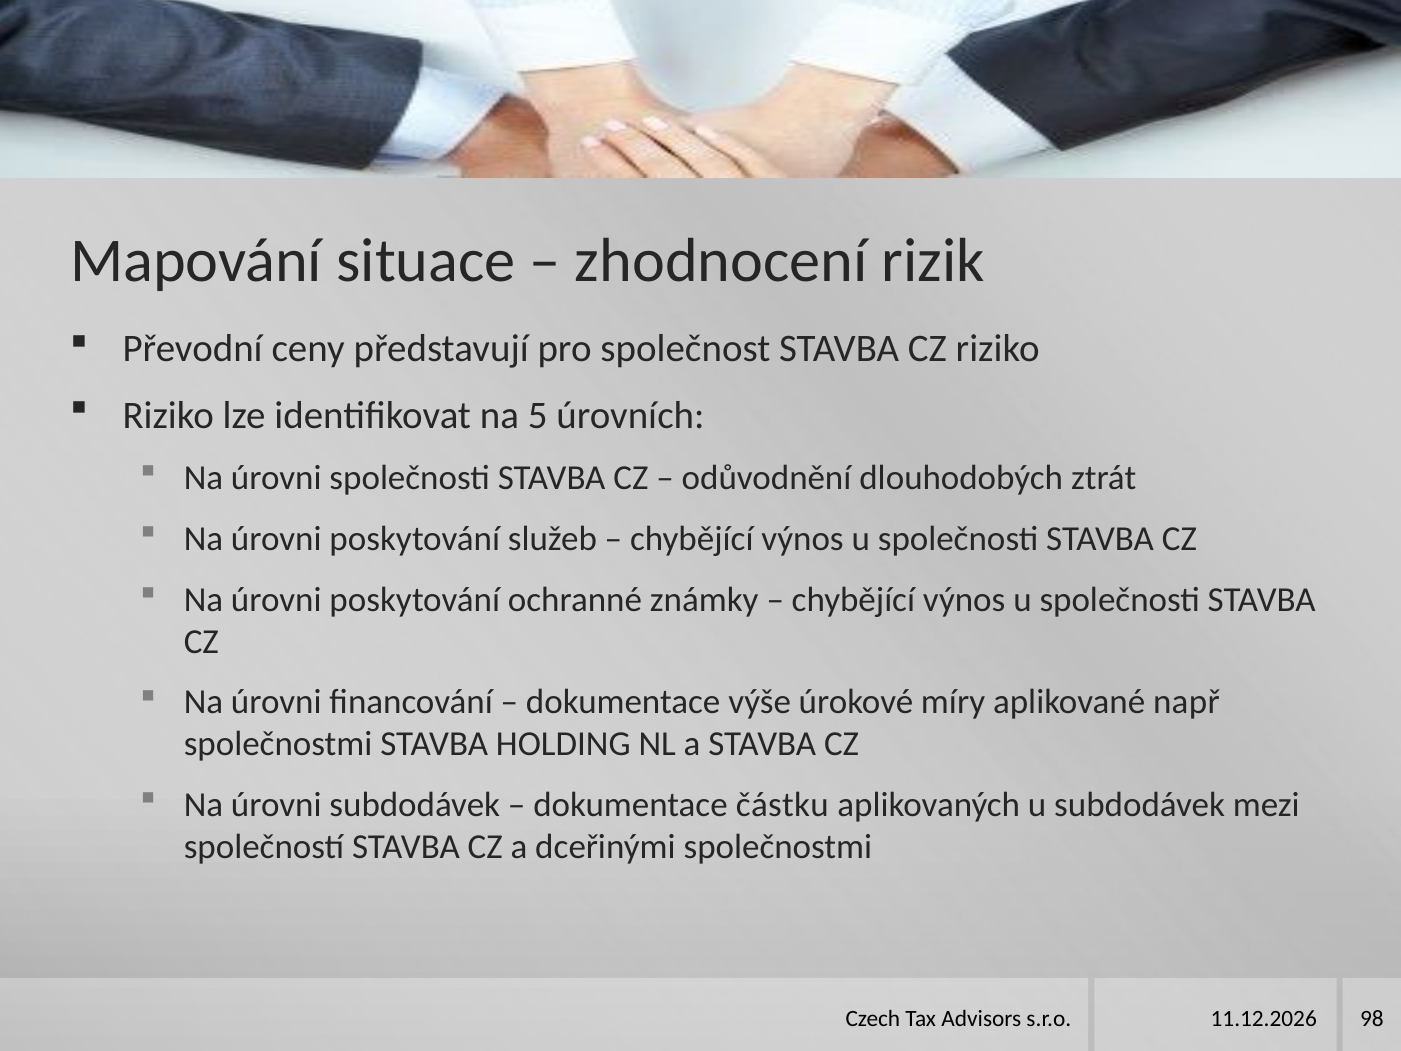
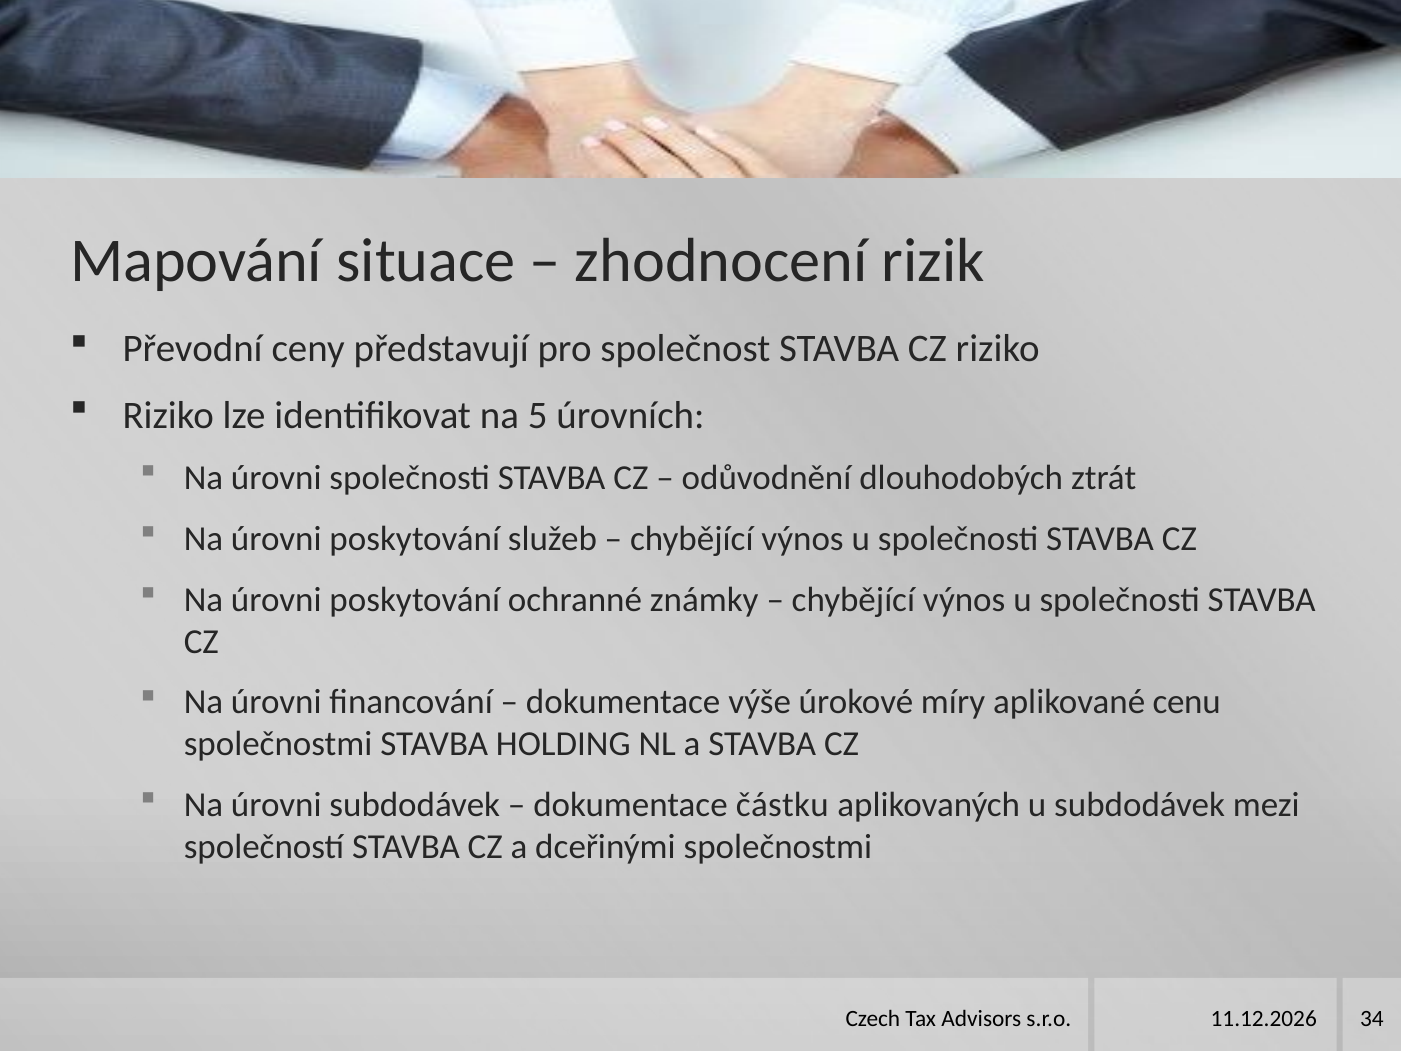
např: např -> cenu
98: 98 -> 34
